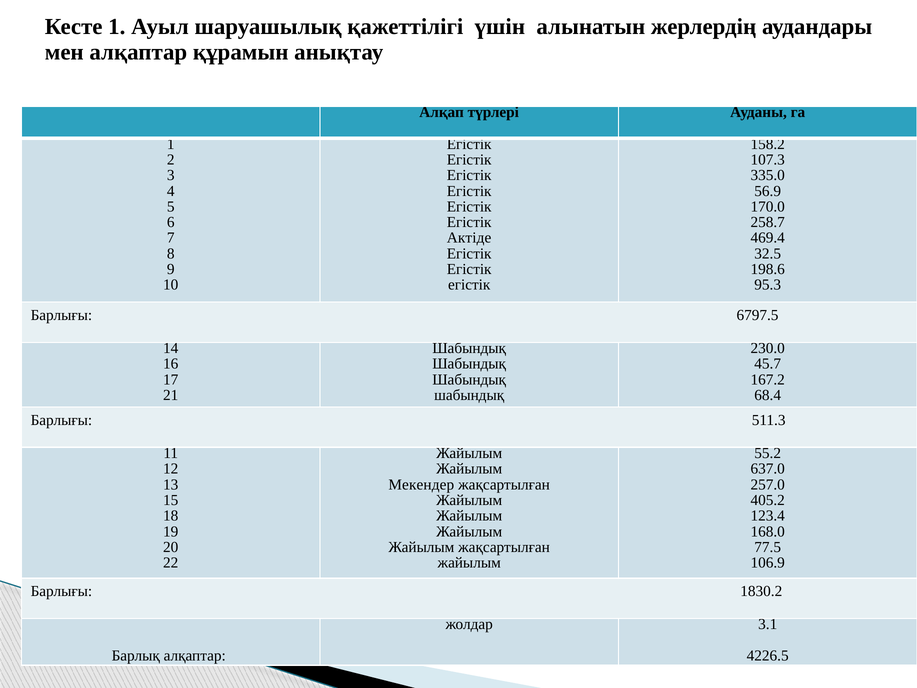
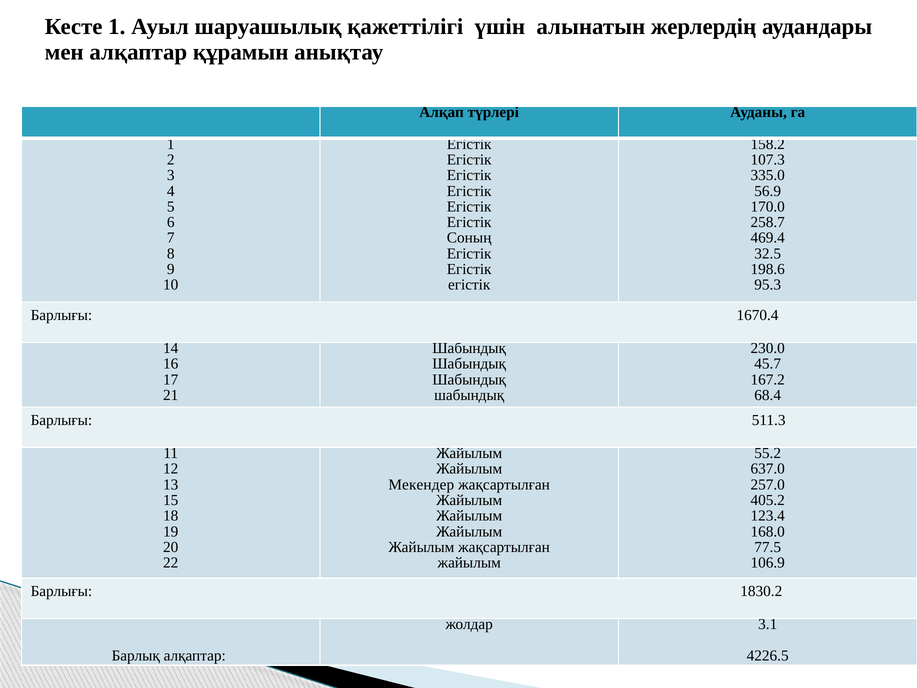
Актіде: Актіде -> Соның
6797.5: 6797.5 -> 1670.4
